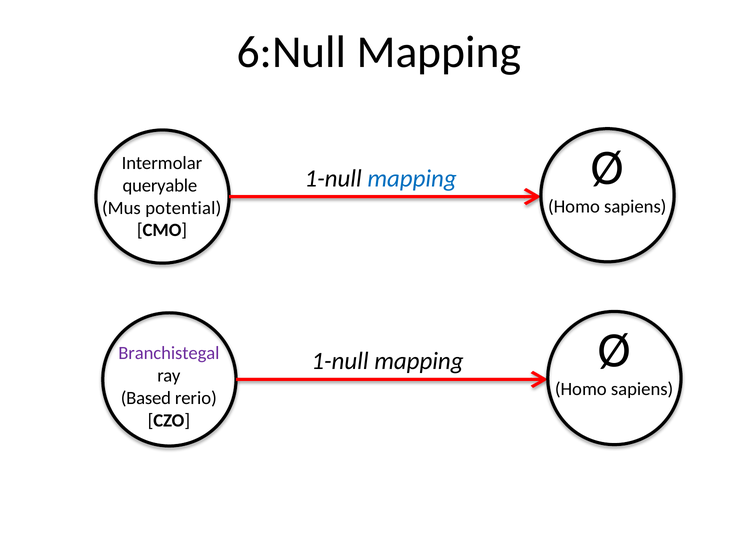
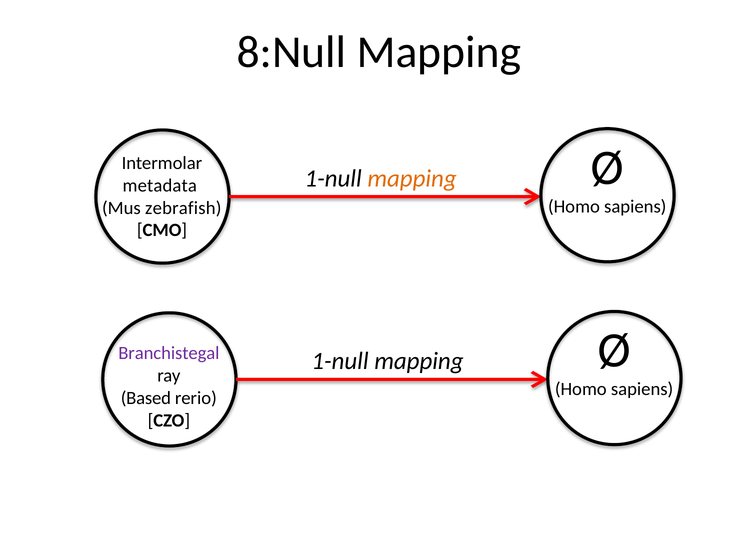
6:Null: 6:Null -> 8:Null
mapping at (412, 178) colour: blue -> orange
queryable: queryable -> metadata
potential: potential -> zebrafish
